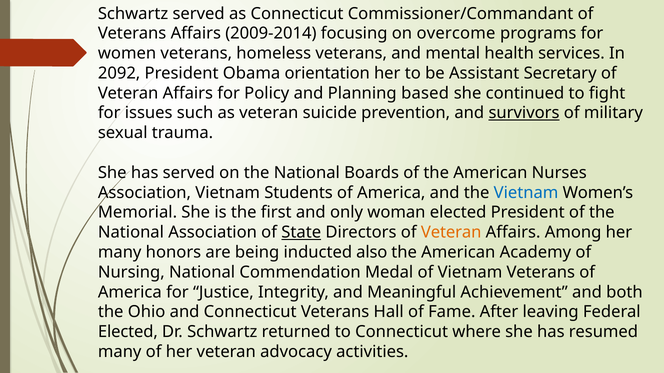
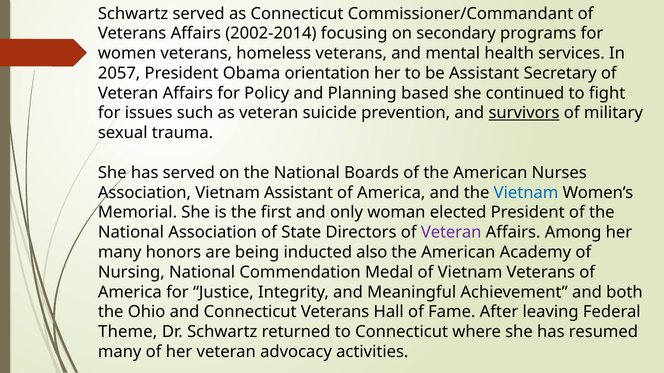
2009-2014: 2009-2014 -> 2002-2014
overcome: overcome -> secondary
2092: 2092 -> 2057
Vietnam Students: Students -> Assistant
State underline: present -> none
Veteran at (451, 233) colour: orange -> purple
Elected at (128, 332): Elected -> Theme
